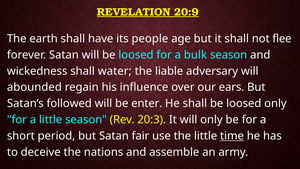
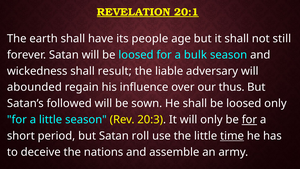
20:9: 20:9 -> 20:1
flee: flee -> still
water: water -> result
ears: ears -> thus
enter: enter -> sown
for at (249, 120) underline: none -> present
fair: fair -> roll
